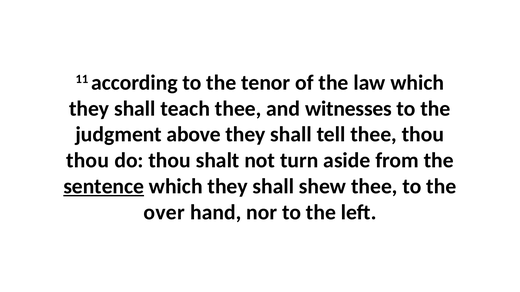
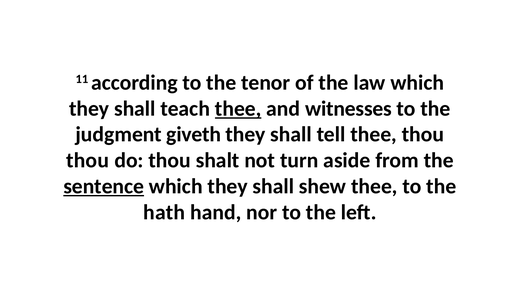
thee at (238, 109) underline: none -> present
above: above -> giveth
over: over -> hath
